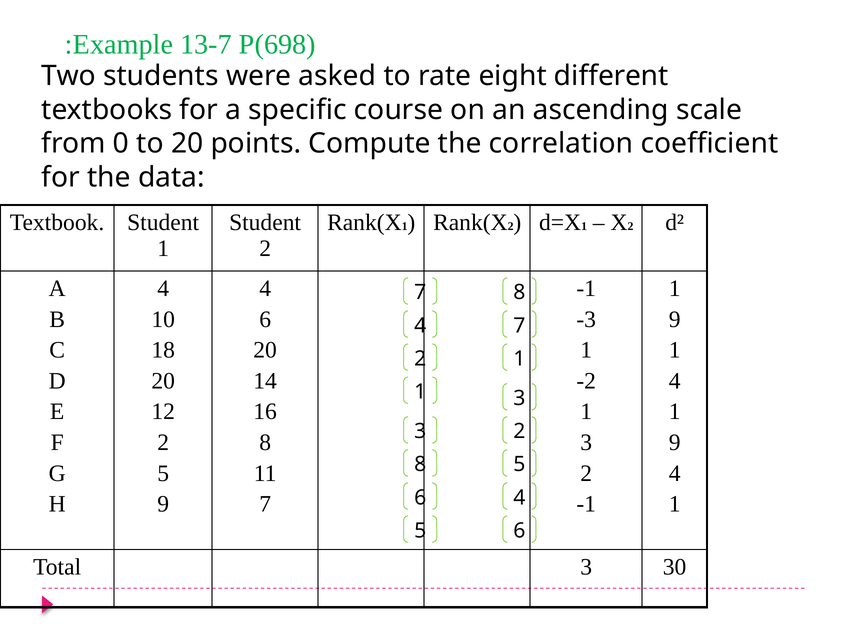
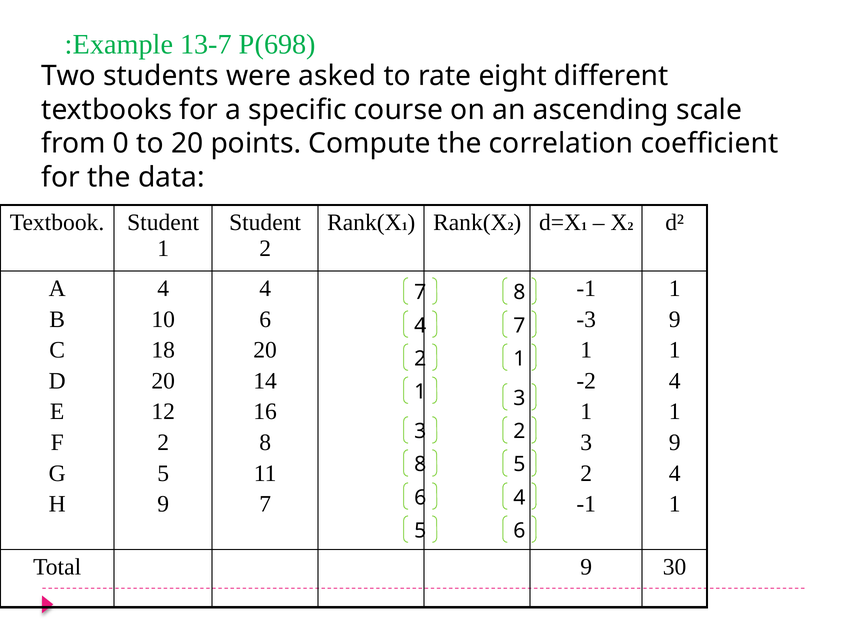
Total 3: 3 -> 9
